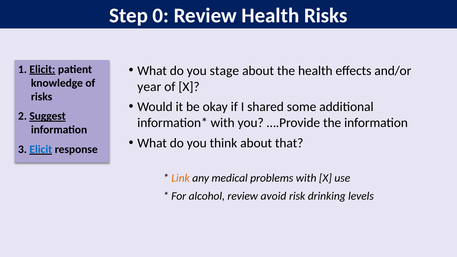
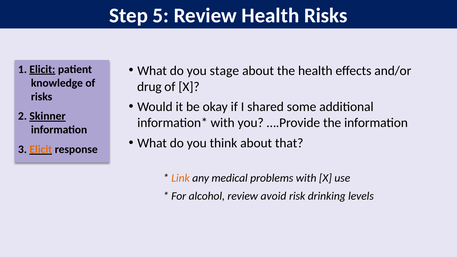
0: 0 -> 5
year: year -> drug
Suggest: Suggest -> Skinner
Elicit at (41, 149) colour: blue -> orange
